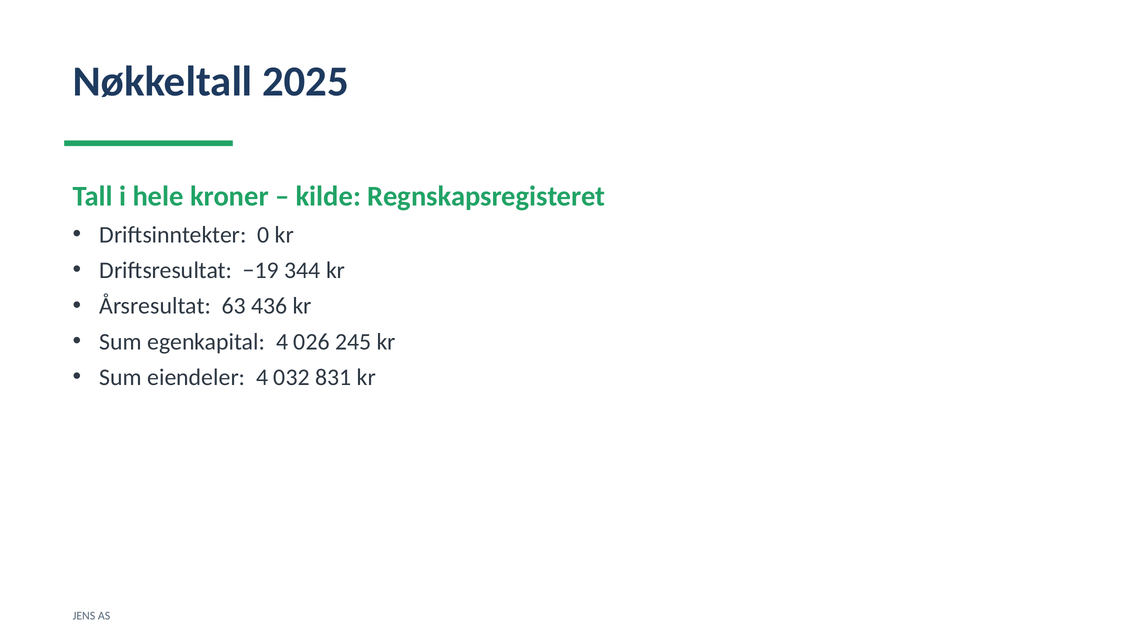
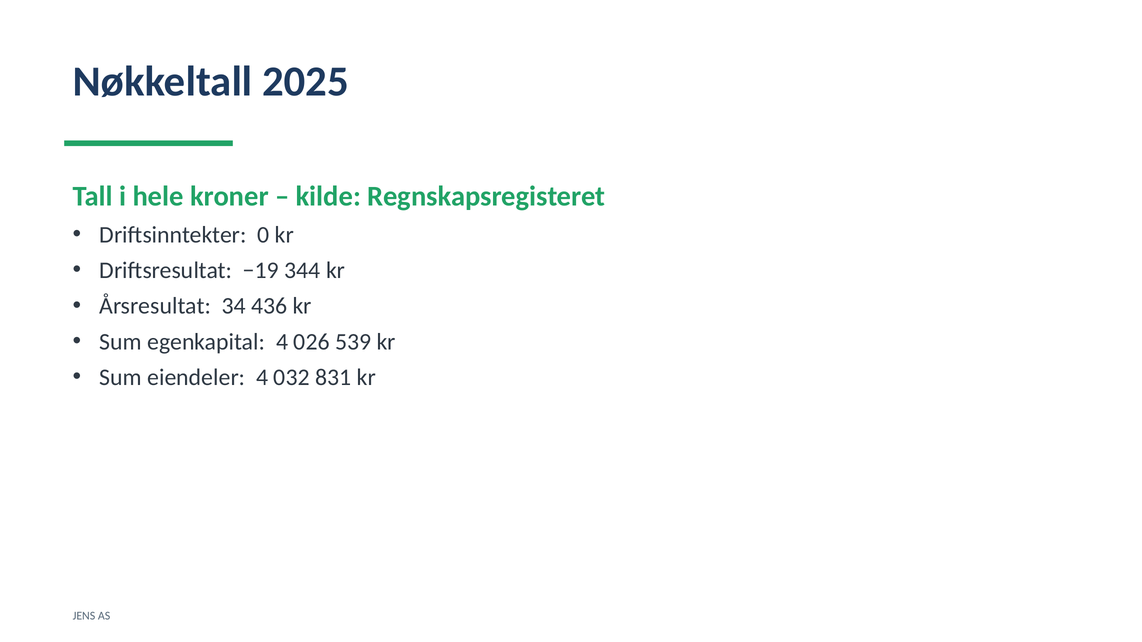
63: 63 -> 34
245: 245 -> 539
